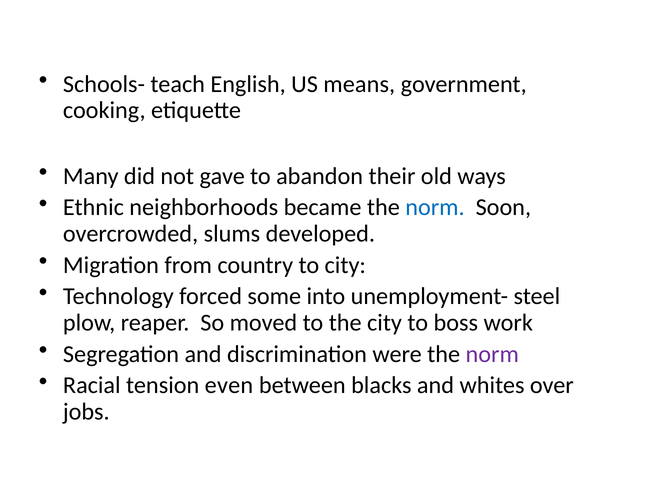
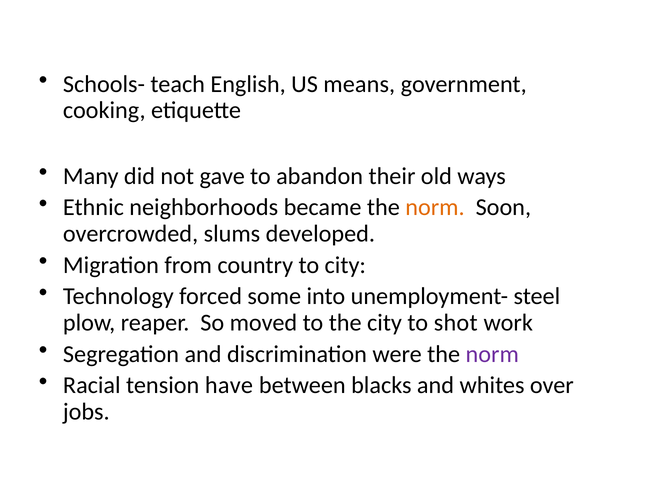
norm at (435, 207) colour: blue -> orange
boss: boss -> shot
even: even -> have
